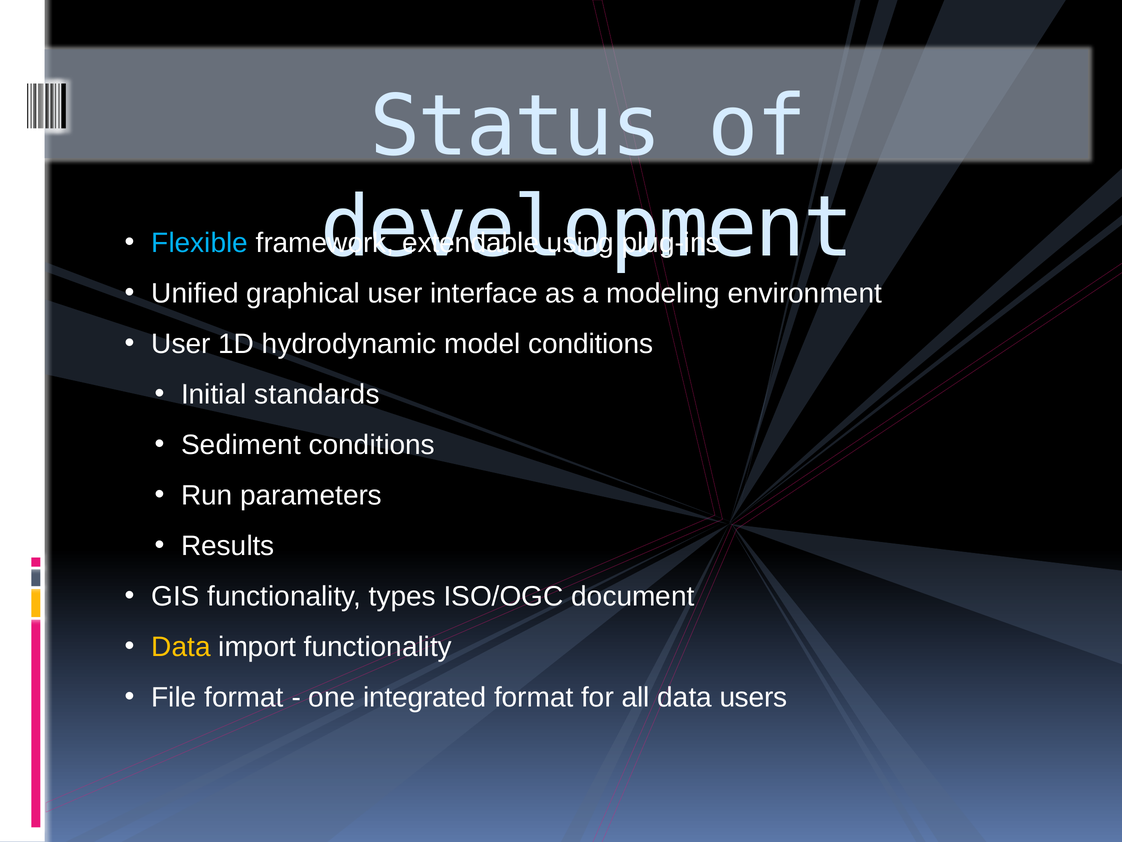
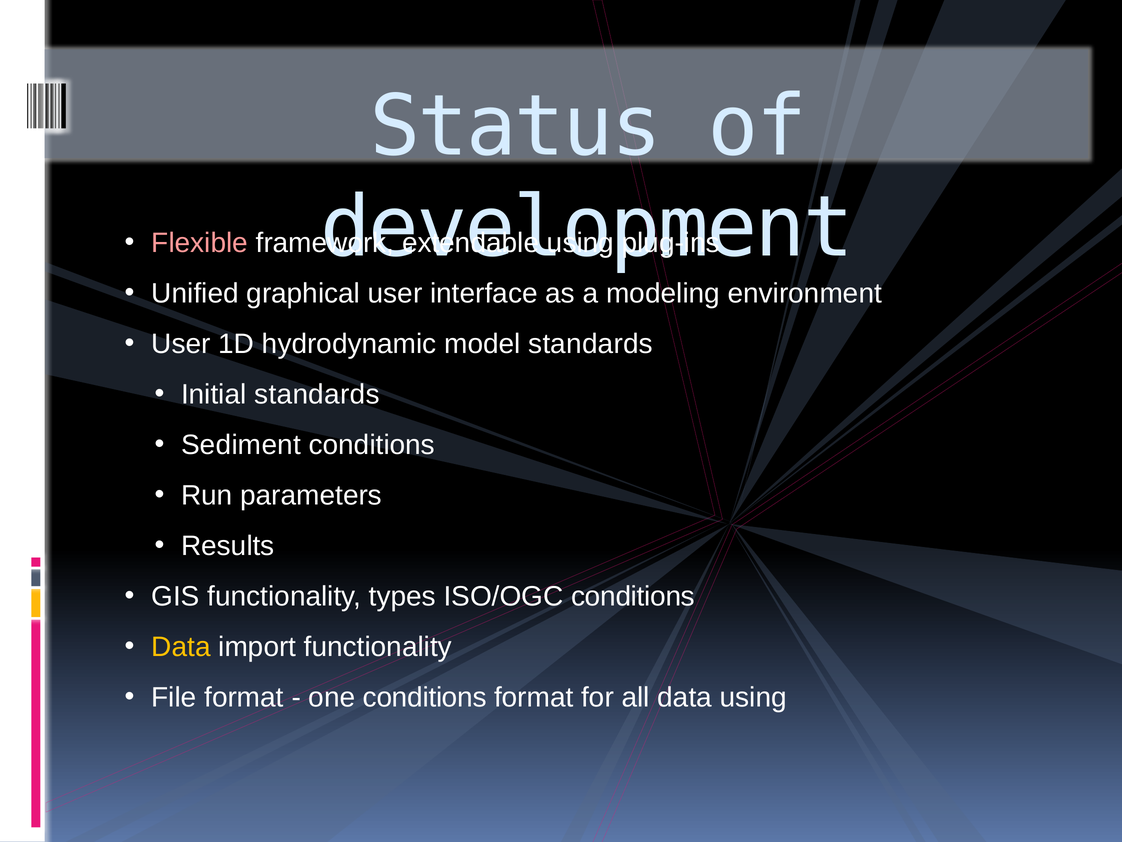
Flexible colour: light blue -> pink
model conditions: conditions -> standards
ISO/OGC document: document -> conditions
one integrated: integrated -> conditions
data users: users -> using
